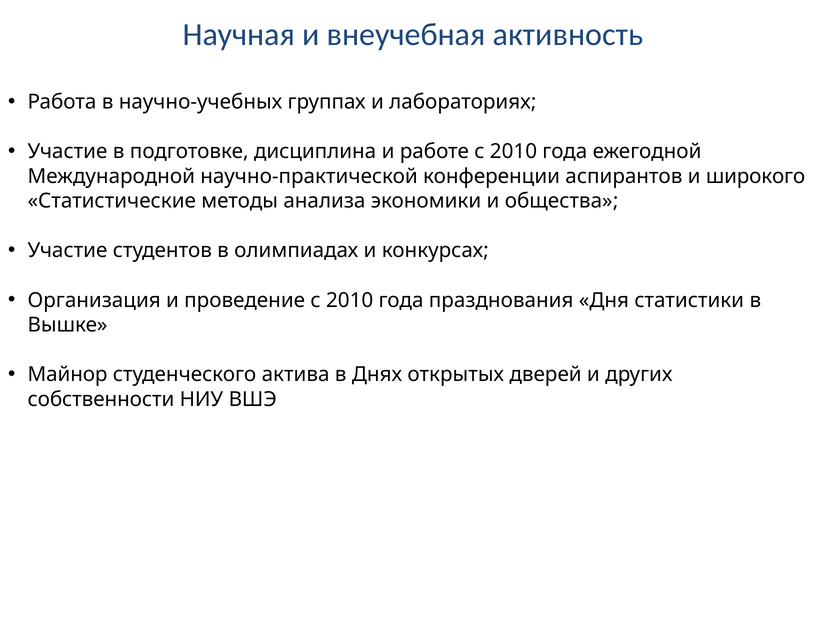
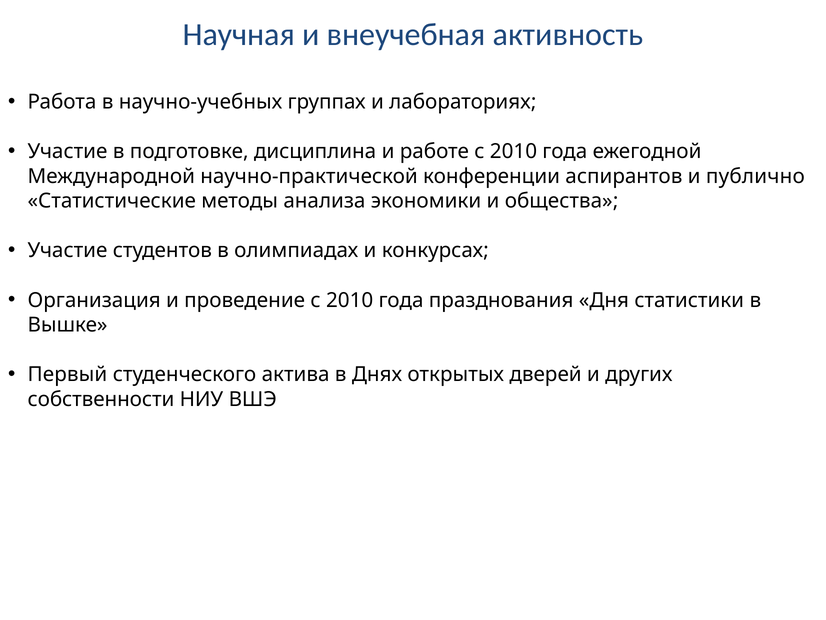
широкого: широкого -> публично
Майнор: Майнор -> Первый
